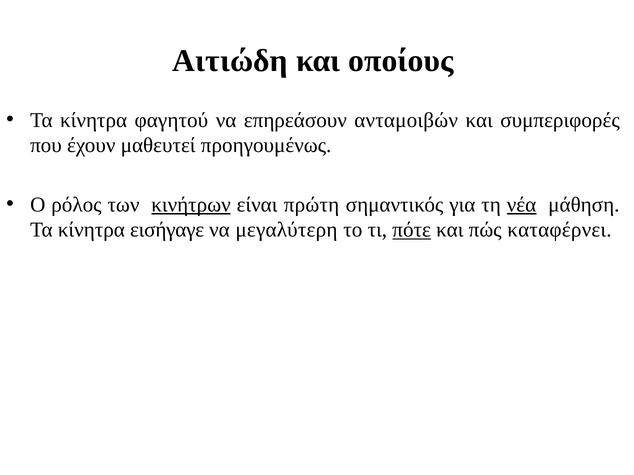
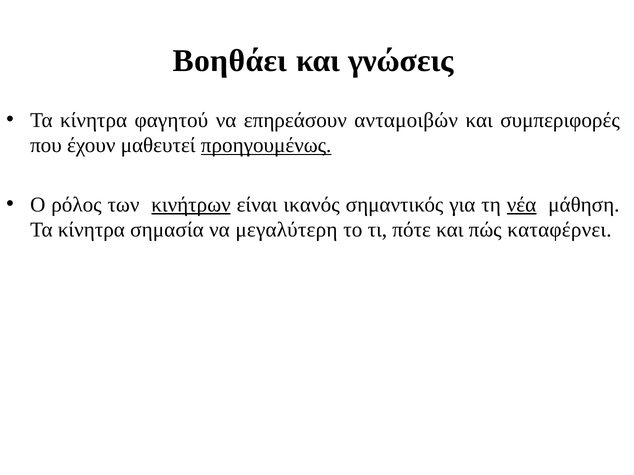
Αιτιώδη: Αιτιώδη -> Βοηθάει
οποίους: οποίους -> γνώσεις
προηγουμένως underline: none -> present
πρώτη: πρώτη -> ικανός
εισήγαγε: εισήγαγε -> σημασία
πότε underline: present -> none
